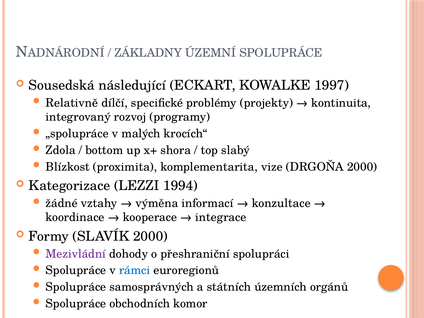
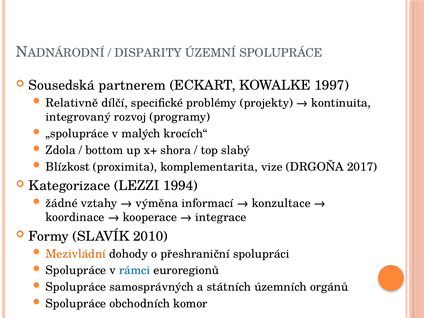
ZÁKLADNY: ZÁKLADNY -> DISPARITY
následující: následující -> partnerem
DRGOŇA 2000: 2000 -> 2017
SLAVÍK 2000: 2000 -> 2010
Mezivládní colour: purple -> orange
